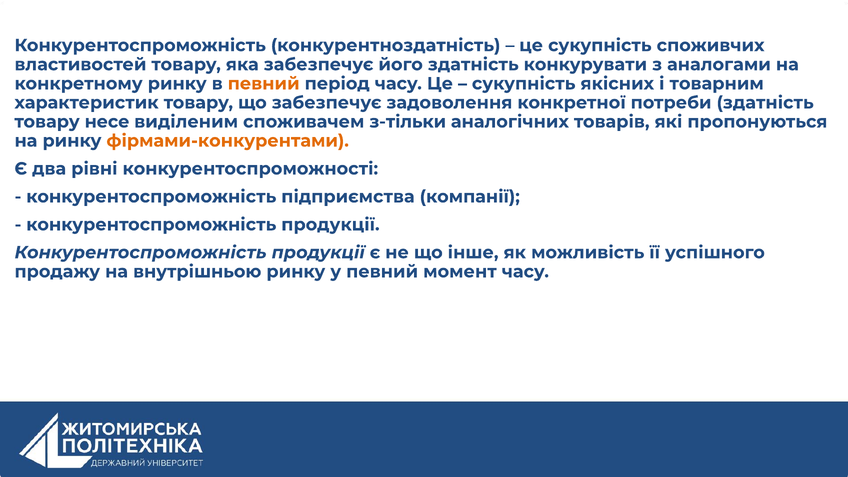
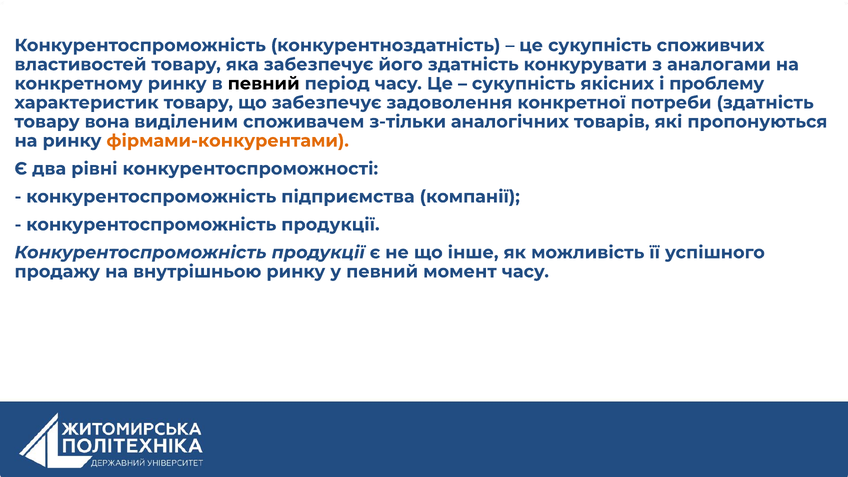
певний at (264, 84) colour: orange -> black
товарним: товарним -> проблему
несе: несе -> вона
